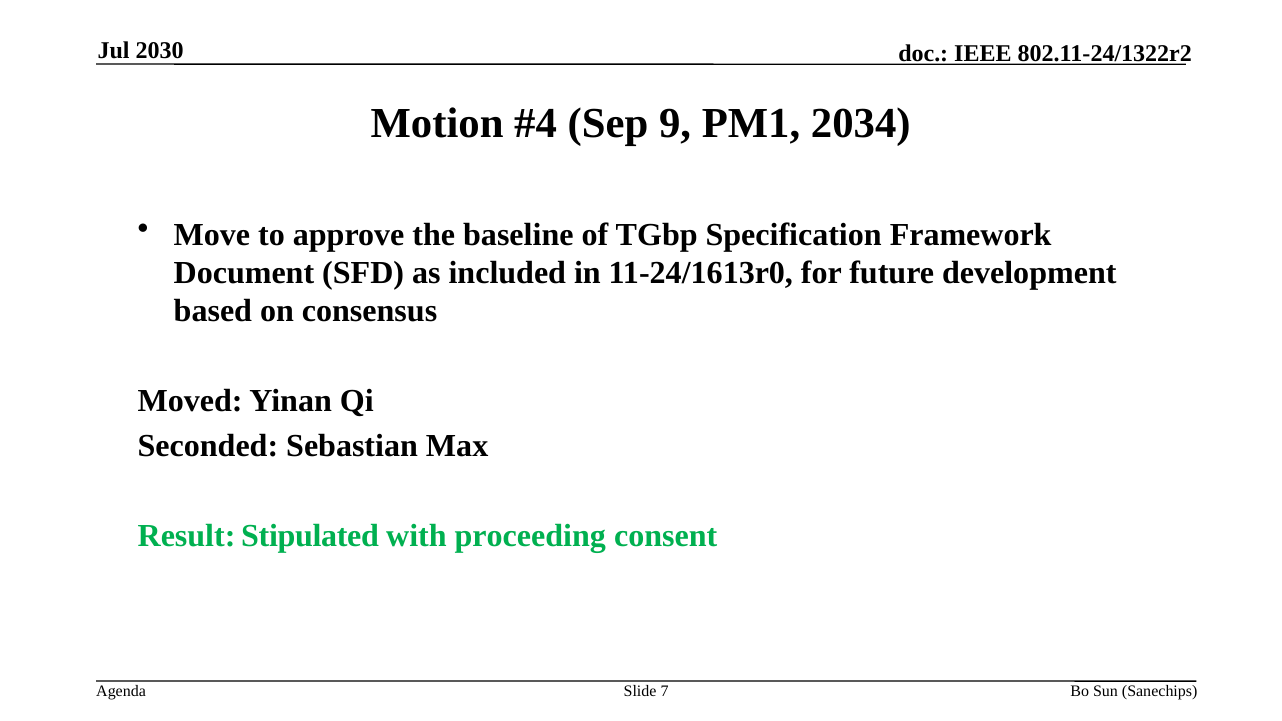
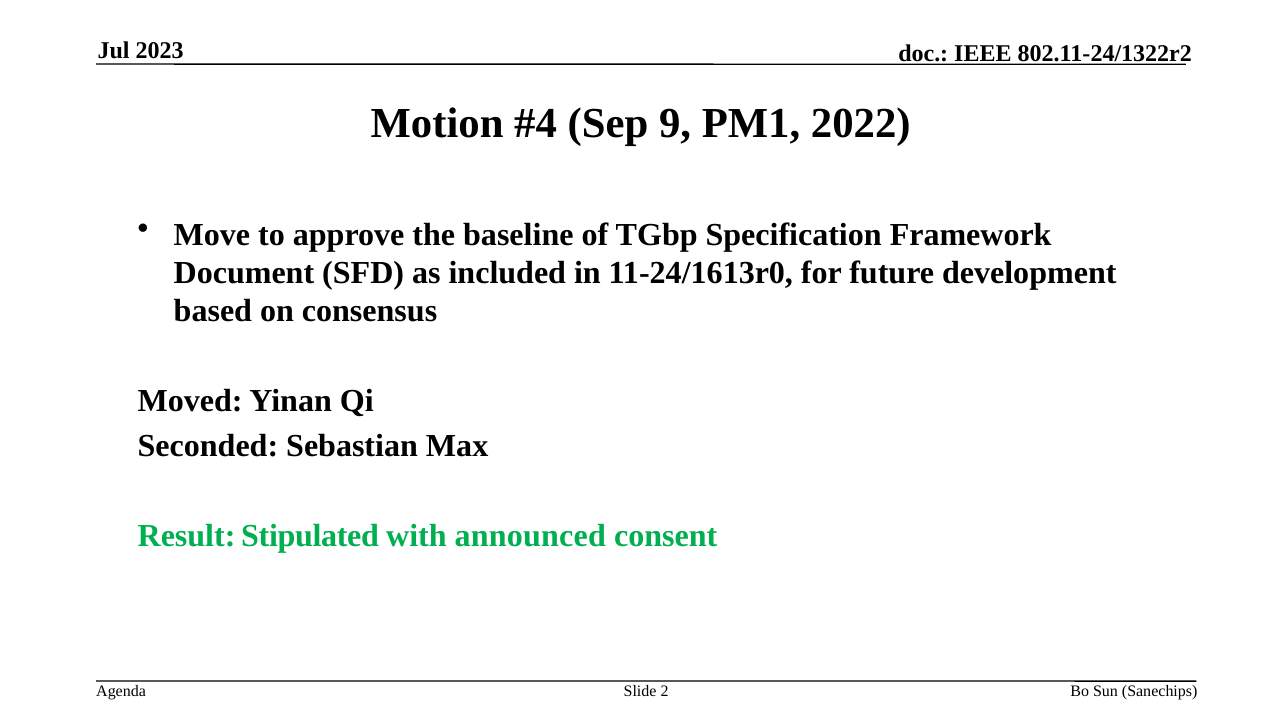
2030: 2030 -> 2023
2034: 2034 -> 2022
proceeding: proceeding -> announced
7: 7 -> 2
